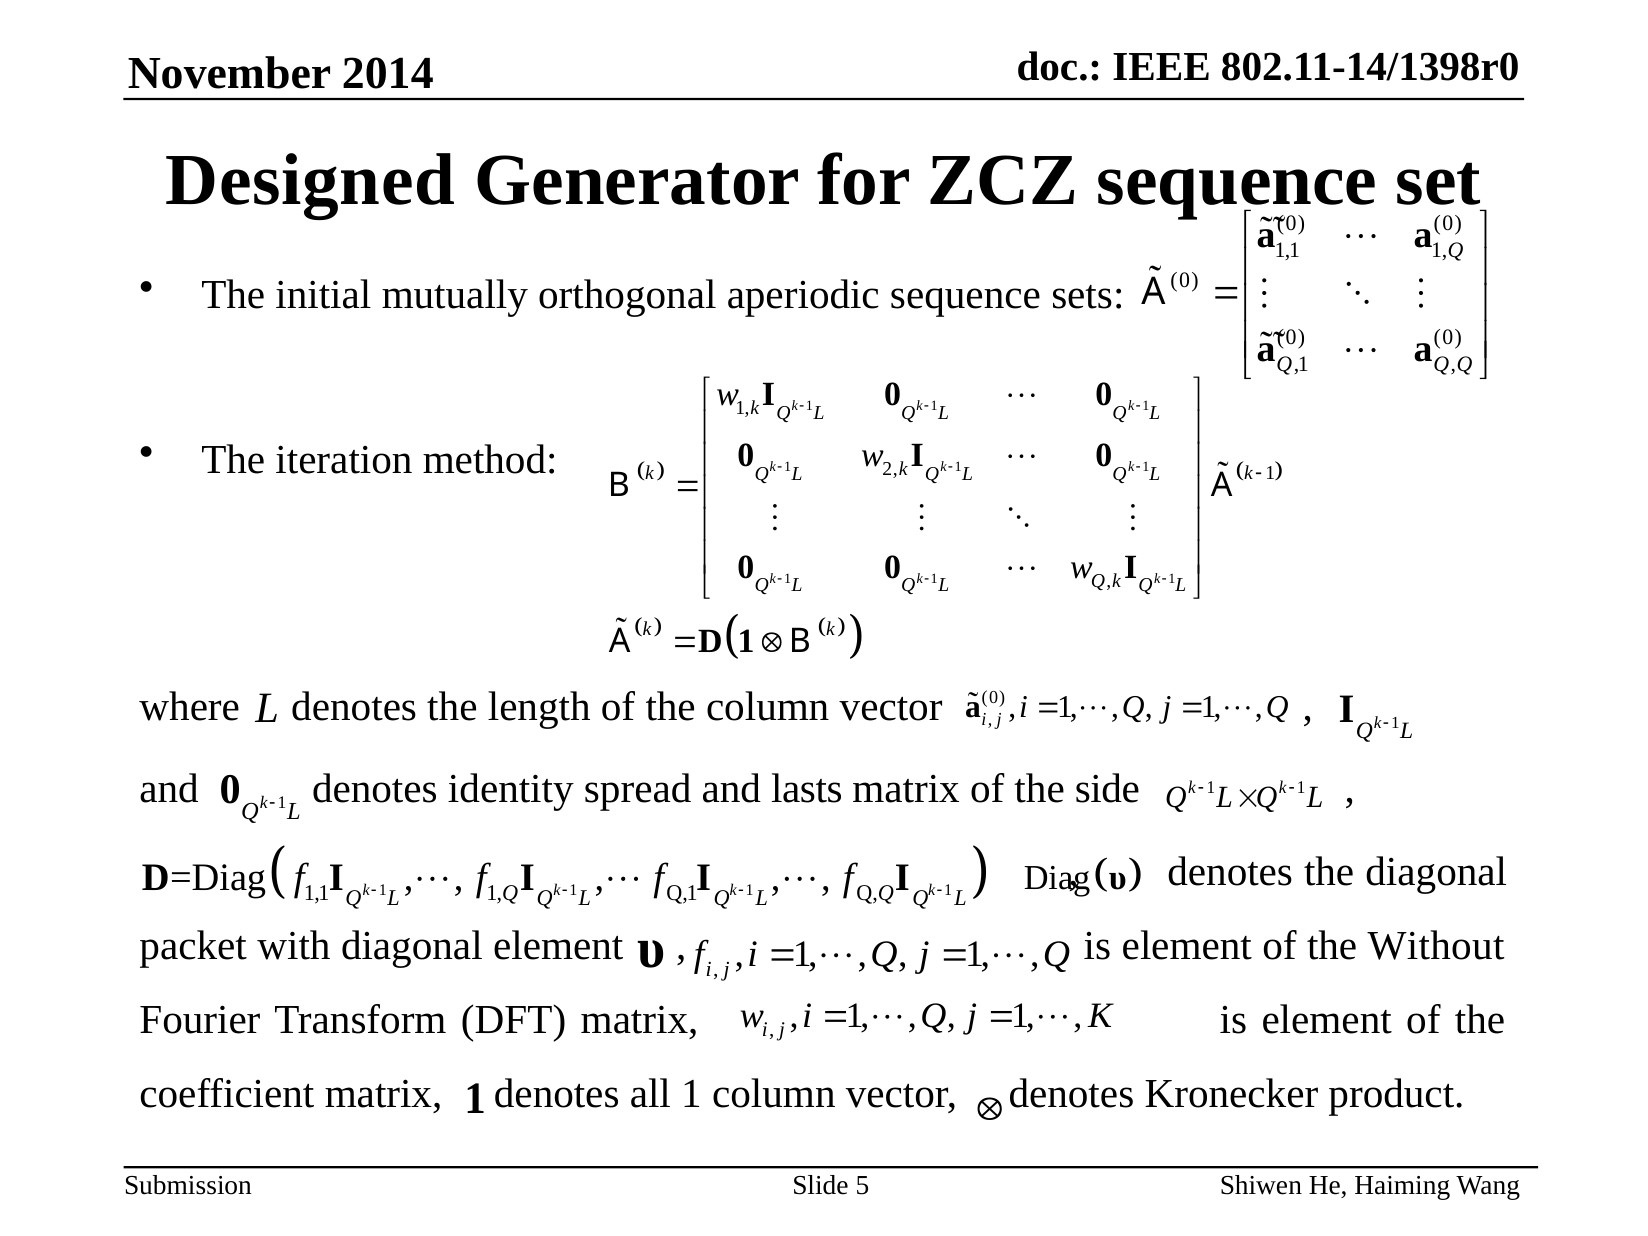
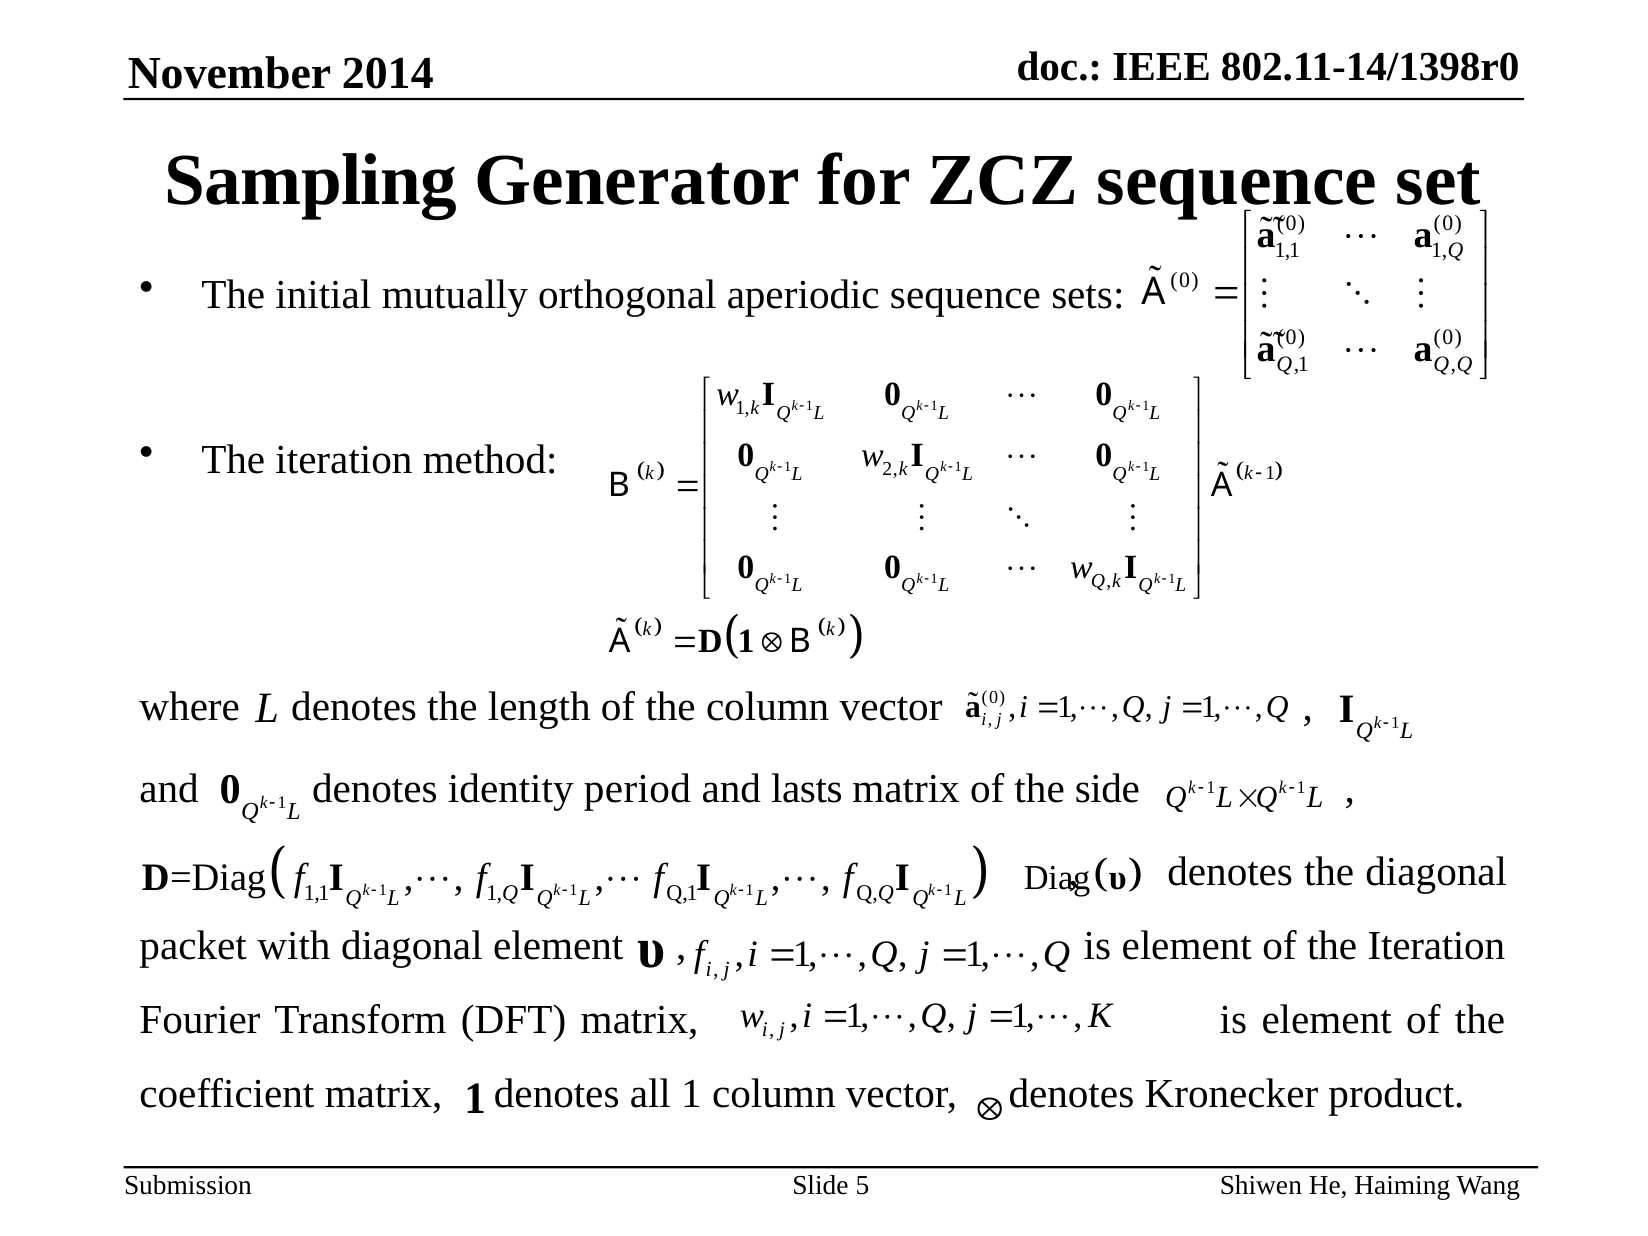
Designed: Designed -> Sampling
spread: spread -> period
of the Without: Without -> Iteration
